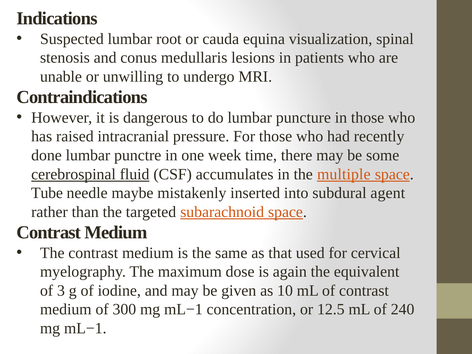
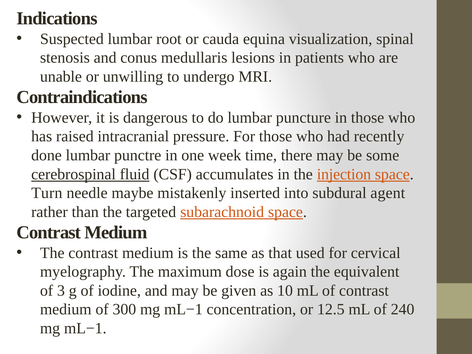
multiple: multiple -> injection
Tube: Tube -> Turn
